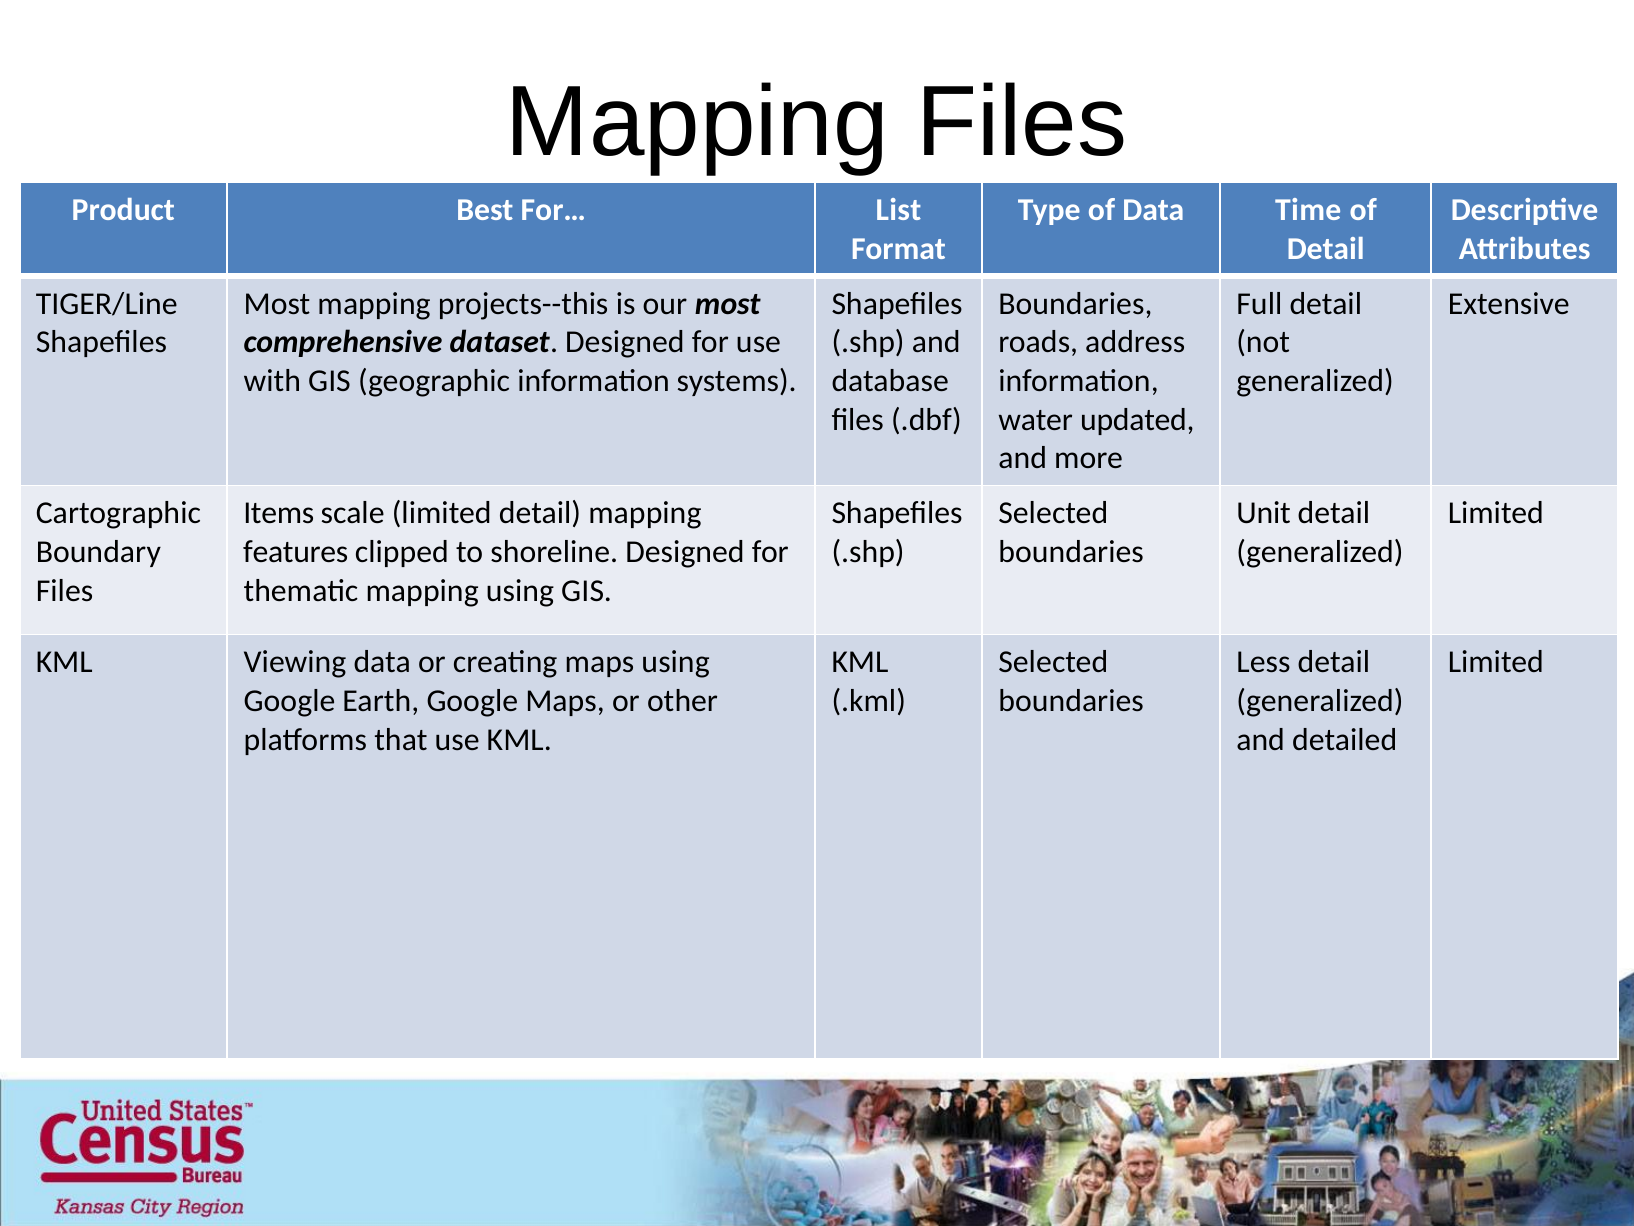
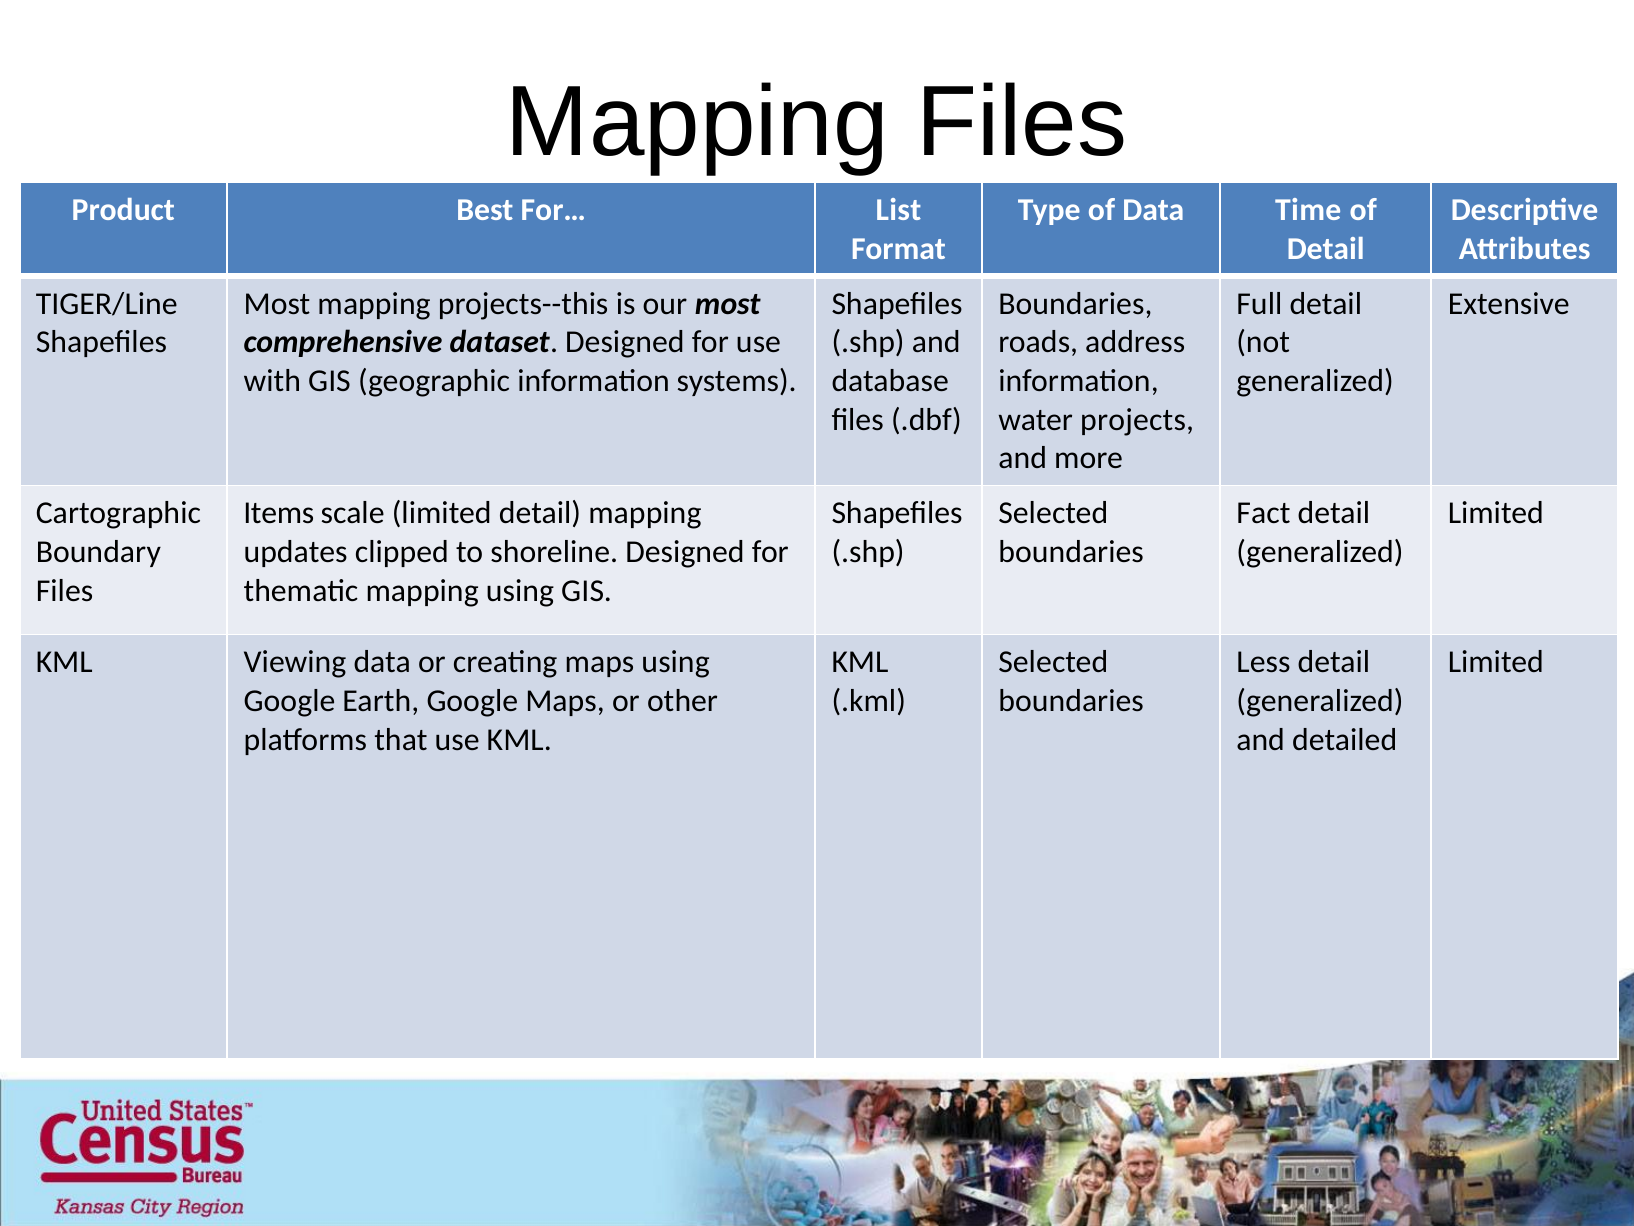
updated: updated -> projects
Unit: Unit -> Fact
features: features -> updates
